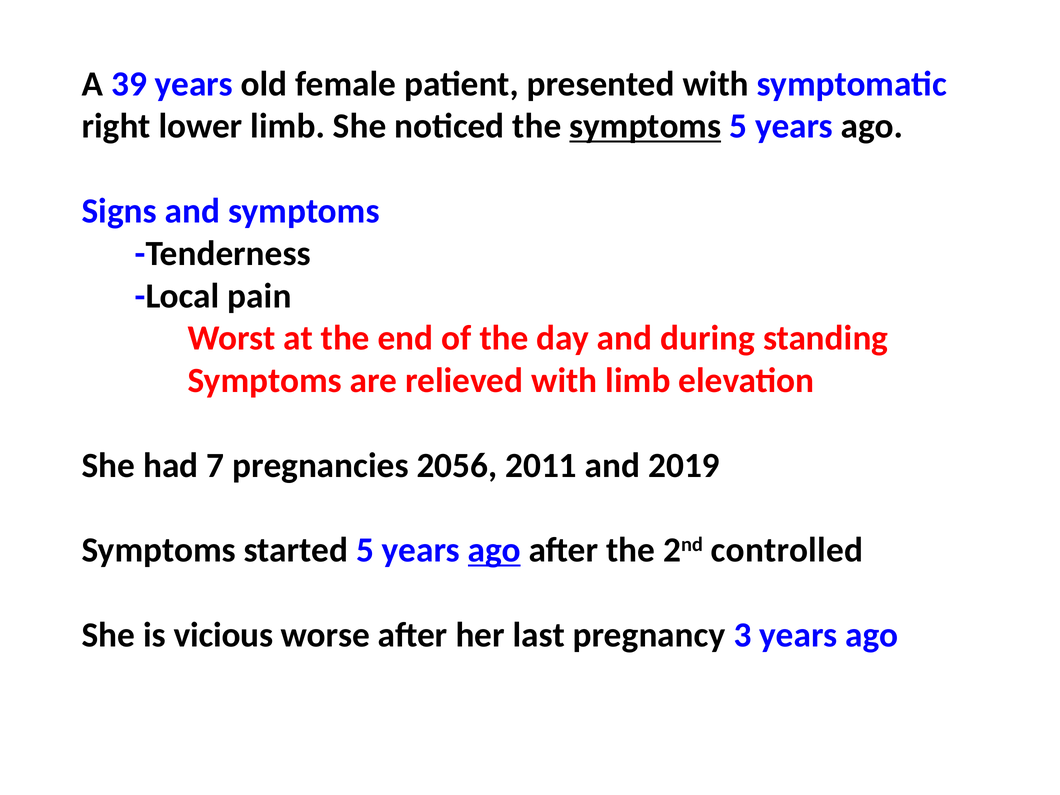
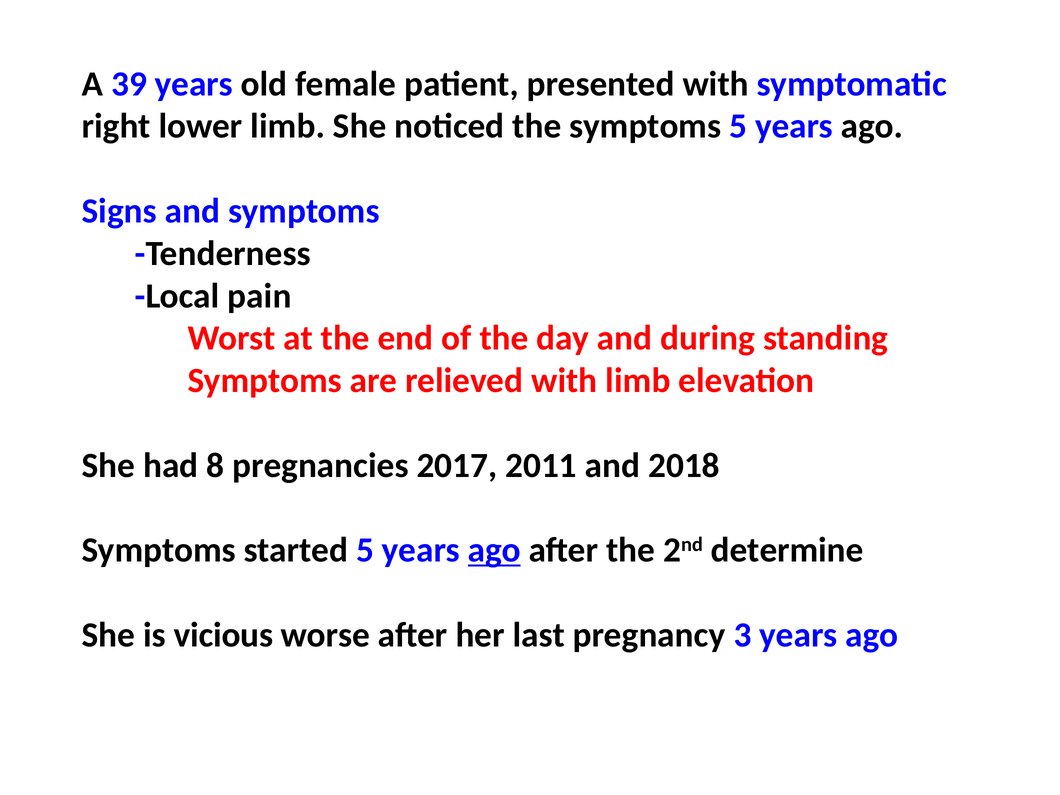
symptoms at (645, 126) underline: present -> none
7: 7 -> 8
2056: 2056 -> 2017
2019: 2019 -> 2018
controlled: controlled -> determine
